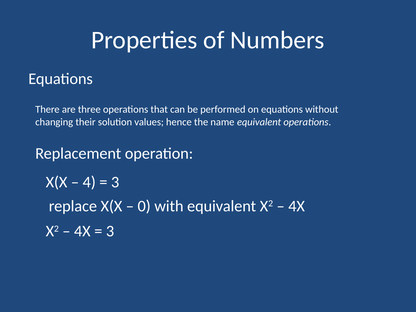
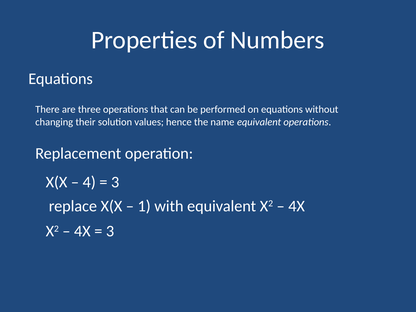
0: 0 -> 1
